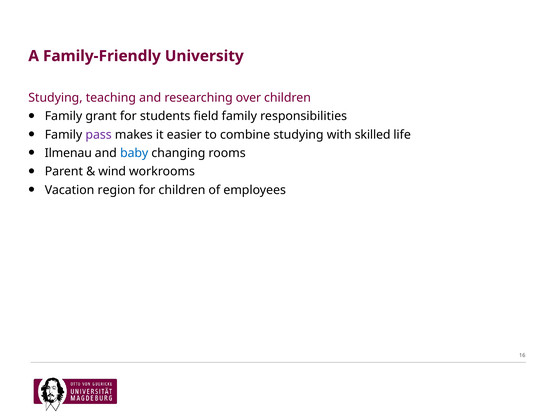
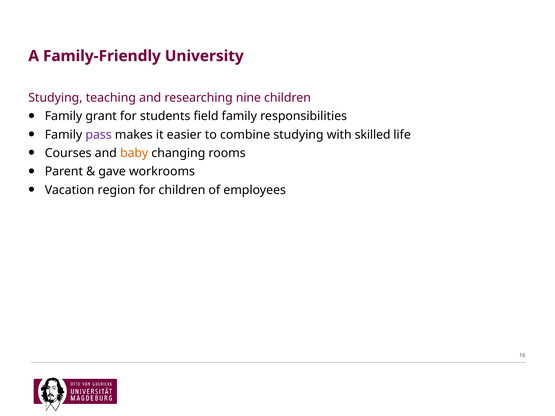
over: over -> nine
Ilmenau: Ilmenau -> Courses
baby colour: blue -> orange
wind: wind -> gave
